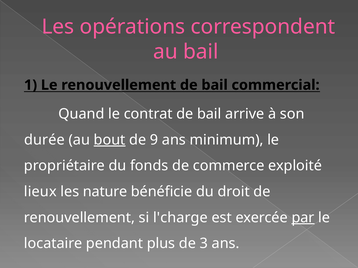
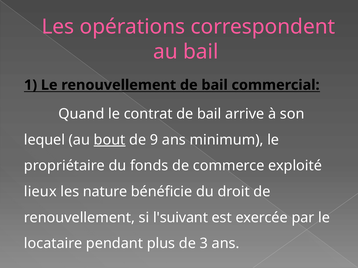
durée: durée -> lequel
l'charge: l'charge -> l'suivant
par underline: present -> none
